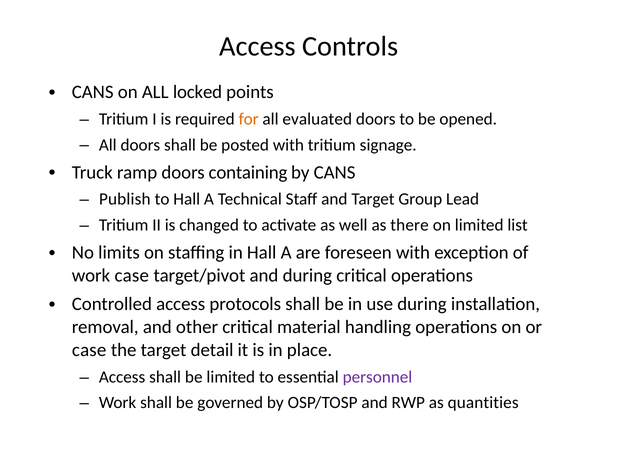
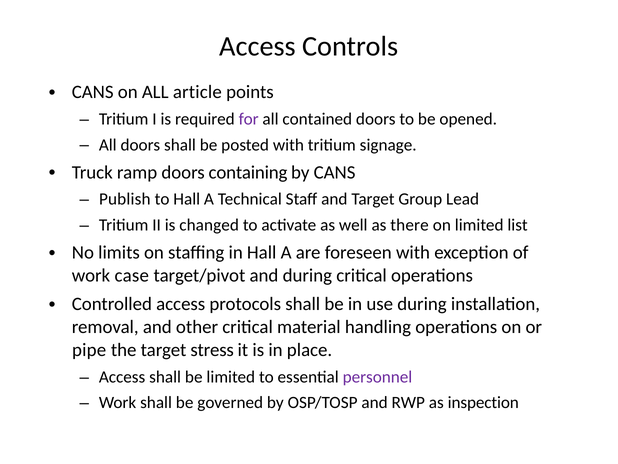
locked: locked -> article
for colour: orange -> purple
evaluated: evaluated -> contained
case at (89, 350): case -> pipe
detail: detail -> stress
quantities: quantities -> inspection
